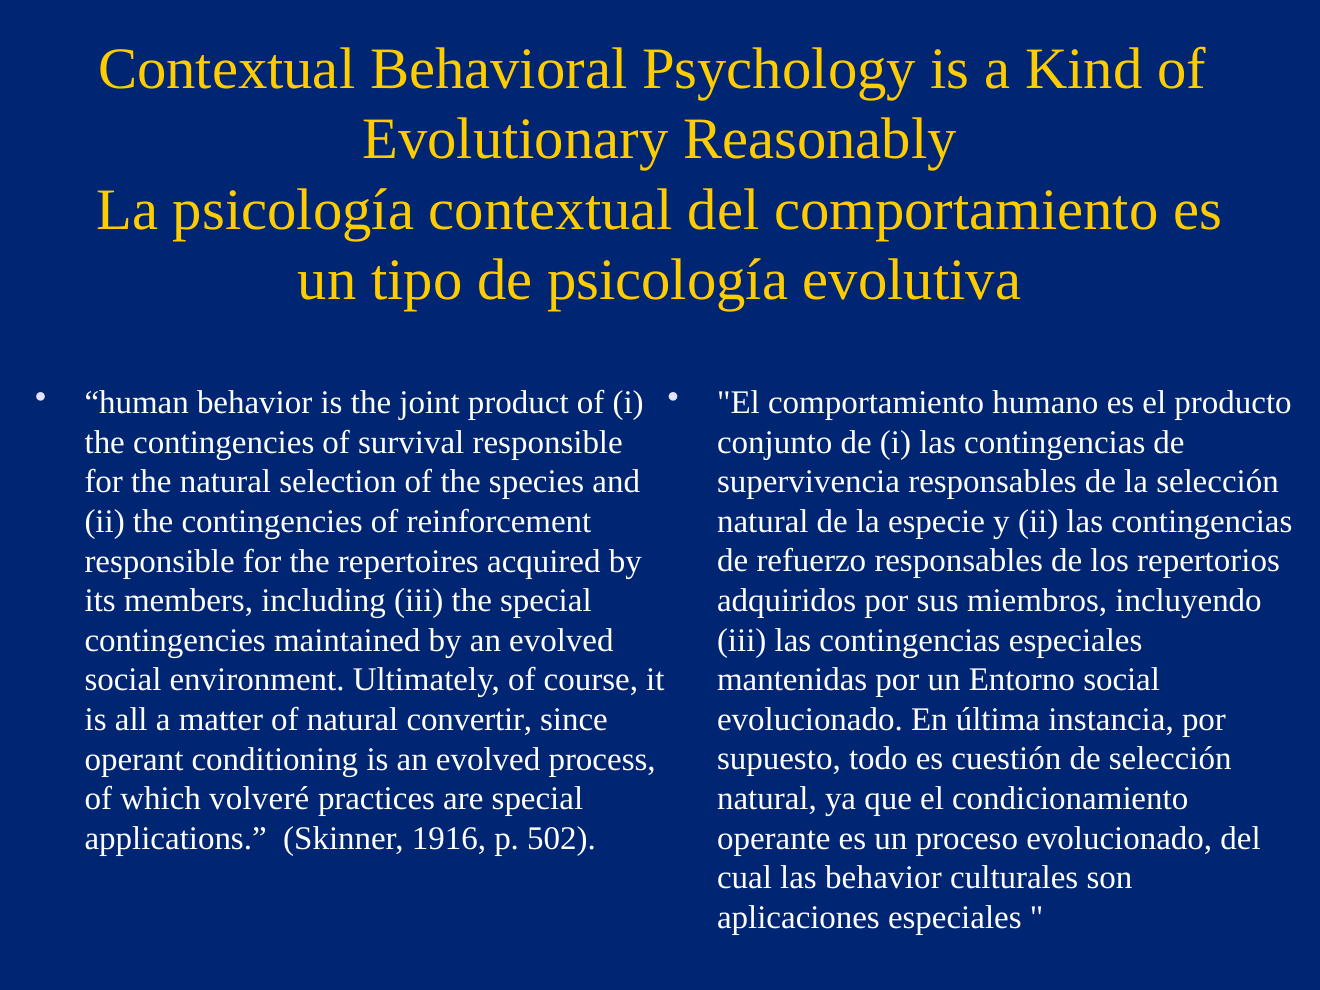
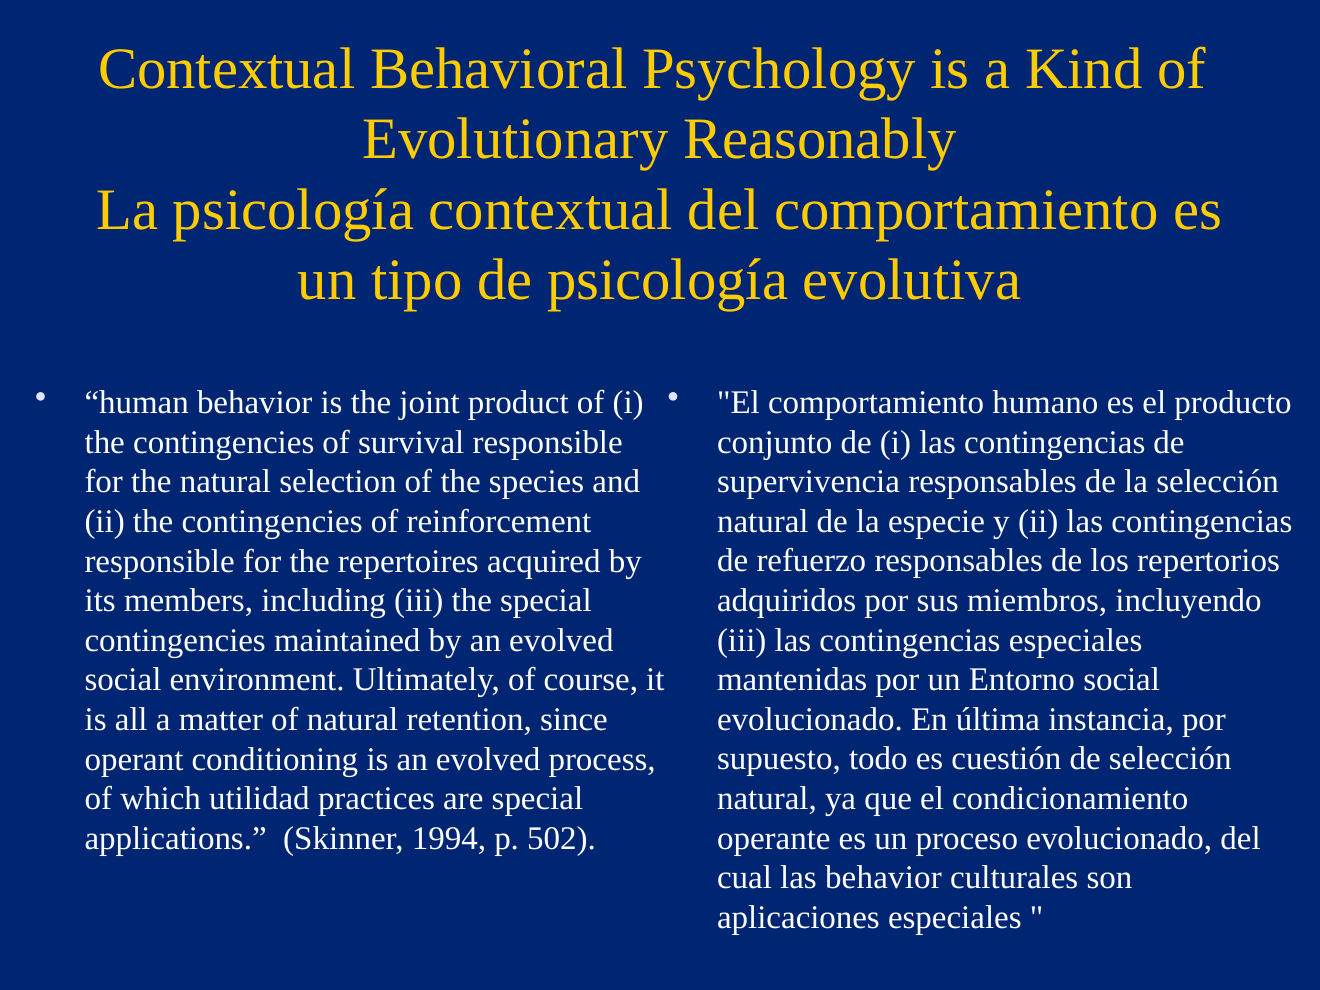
convertir: convertir -> retention
volveré: volveré -> utilidad
1916: 1916 -> 1994
